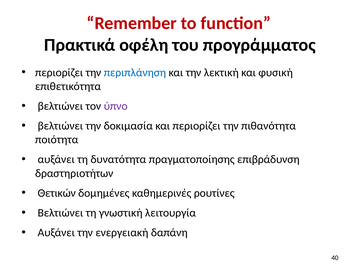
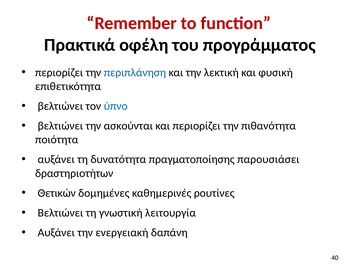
ύπνο colour: purple -> blue
δοκιμασία: δοκιμασία -> ασκούνται
επιβράδυνση: επιβράδυνση -> παρουσιάσει
